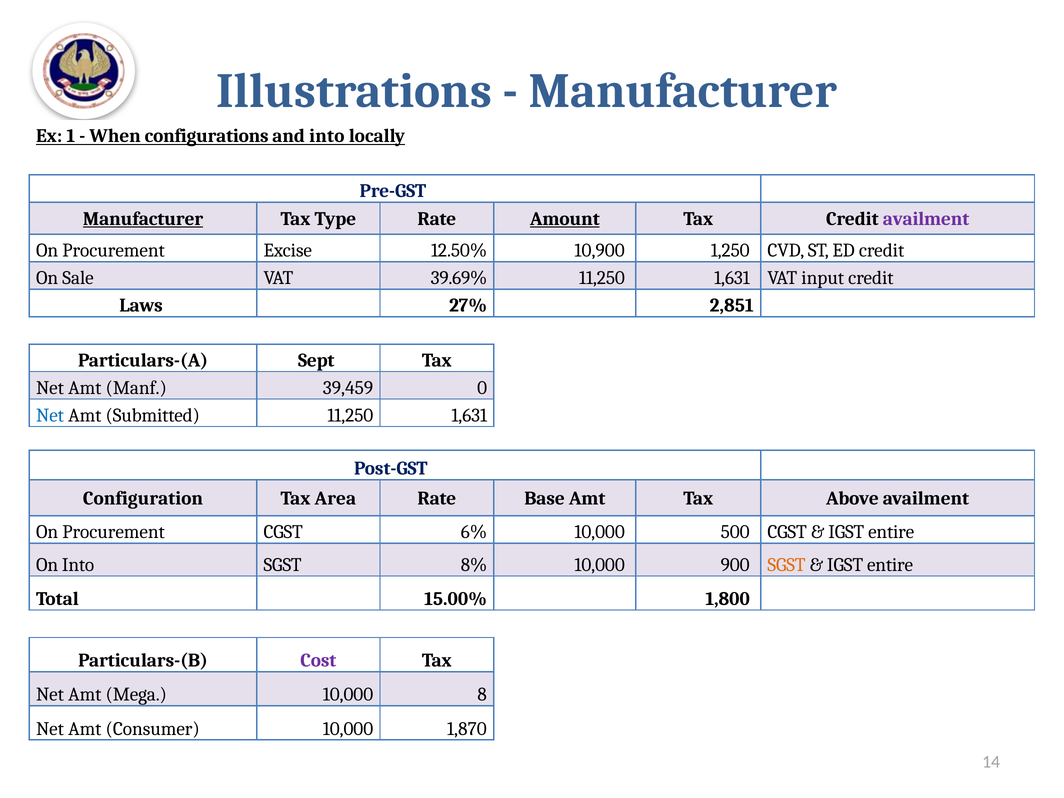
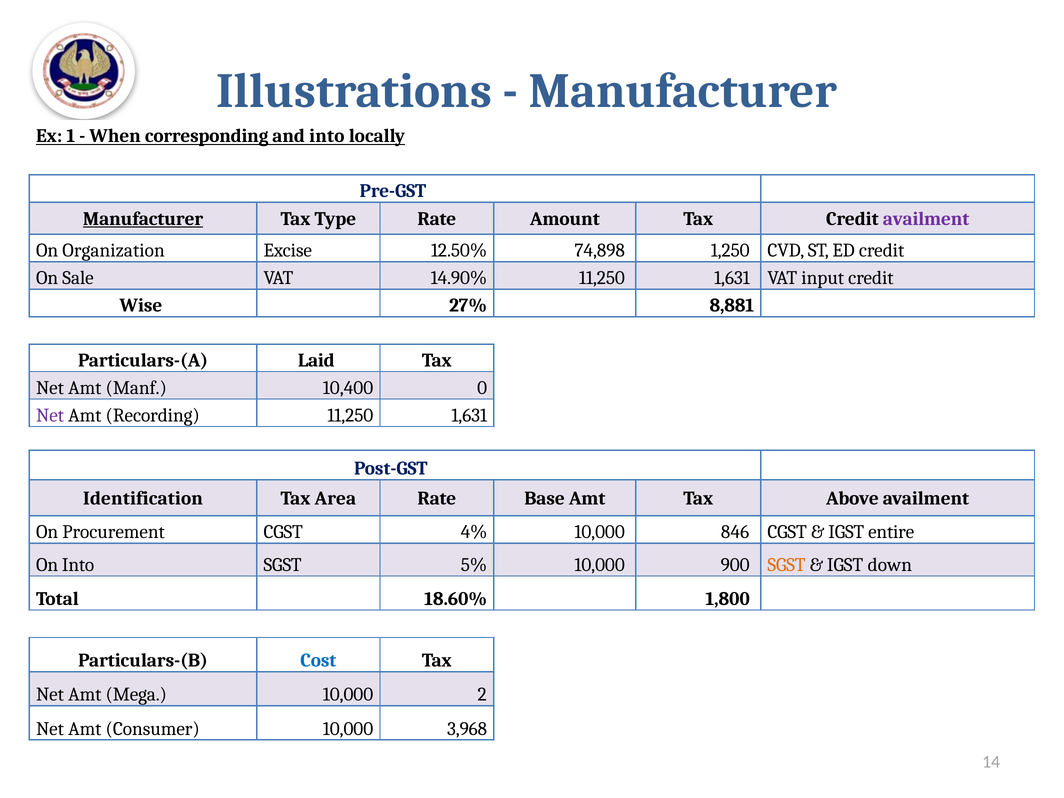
configurations: configurations -> corresponding
Amount underline: present -> none
Procurement at (114, 251): Procurement -> Organization
10,900: 10,900 -> 74,898
39.69%: 39.69% -> 14.90%
Laws: Laws -> Wise
2,851: 2,851 -> 8,881
Sept: Sept -> Laid
39,459: 39,459 -> 10,400
Net at (50, 415) colour: blue -> purple
Submitted: Submitted -> Recording
Configuration: Configuration -> Identification
6%: 6% -> 4%
500: 500 -> 846
8%: 8% -> 5%
entire at (890, 565): entire -> down
15.00%: 15.00% -> 18.60%
Cost colour: purple -> blue
8: 8 -> 2
1,870: 1,870 -> 3,968
